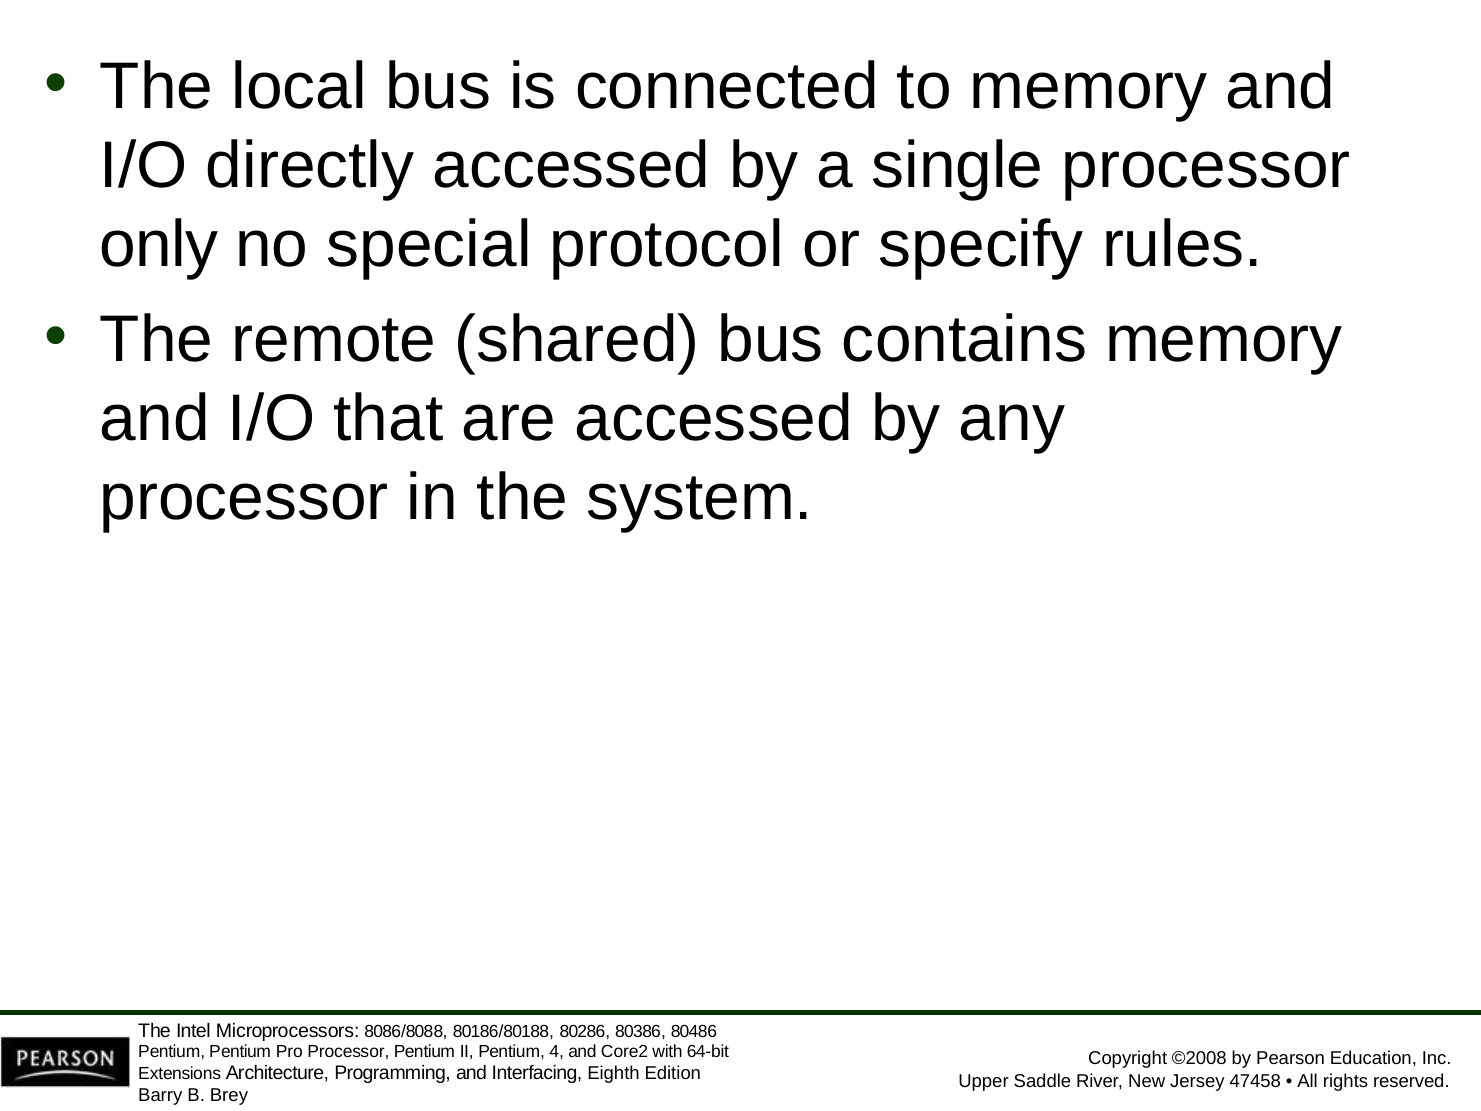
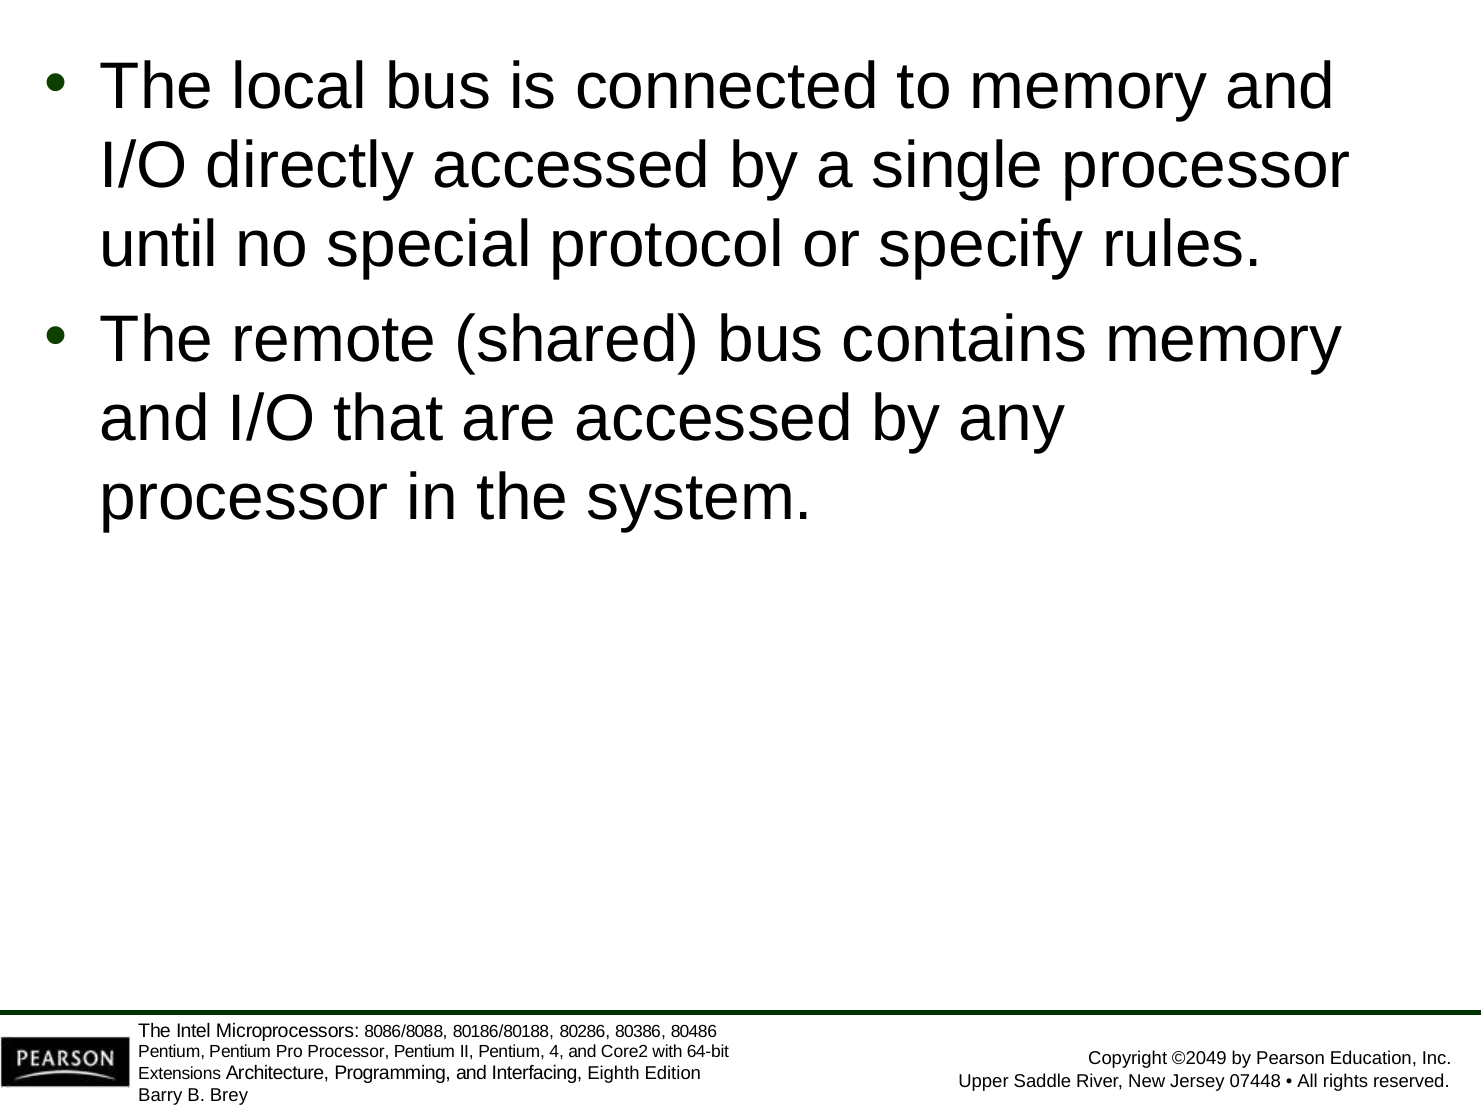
only: only -> until
©2008: ©2008 -> ©2049
47458: 47458 -> 07448
